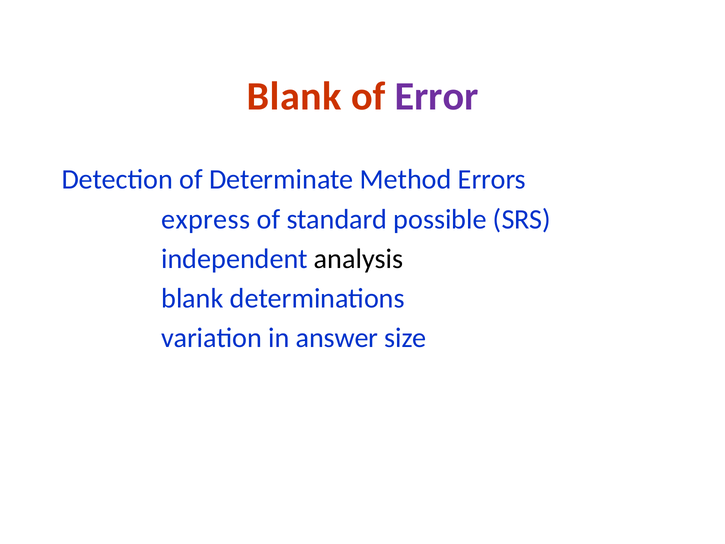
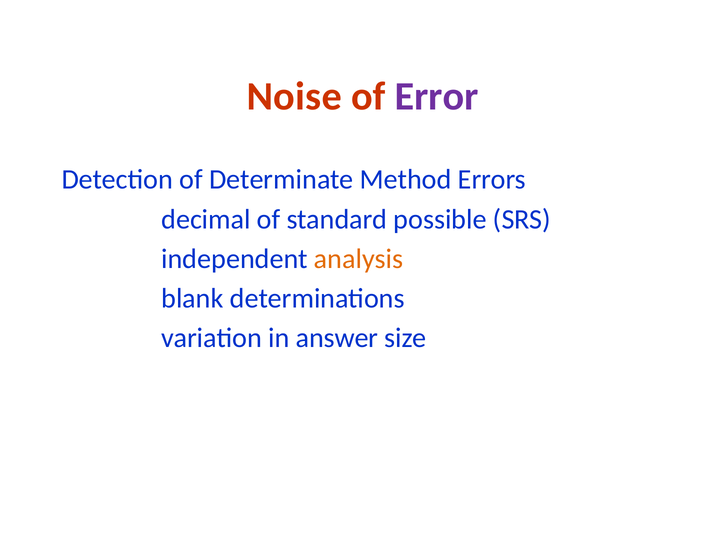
Blank at (294, 96): Blank -> Noise
express: express -> decimal
analysis colour: black -> orange
